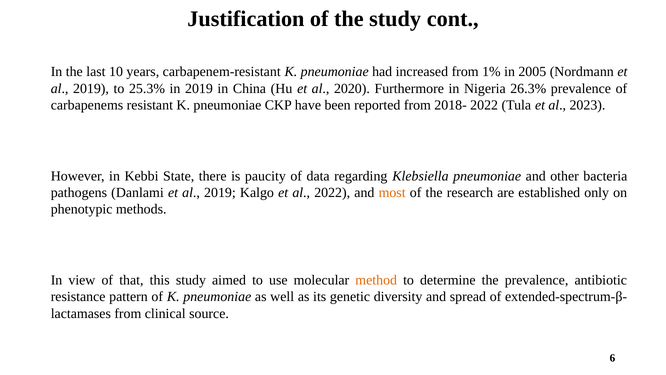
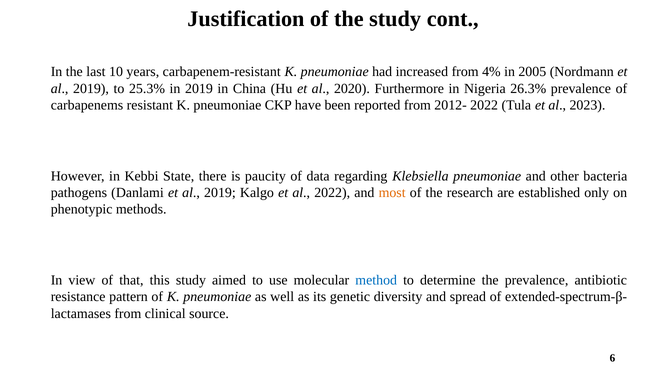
1%: 1% -> 4%
2018-: 2018- -> 2012-
method colour: orange -> blue
